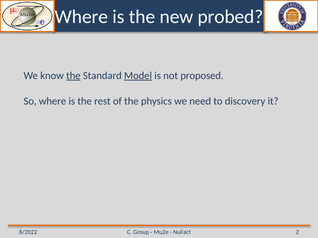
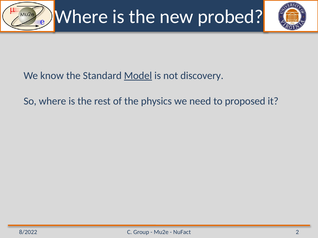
the at (73, 76) underline: present -> none
proposed: proposed -> discovery
discovery: discovery -> proposed
